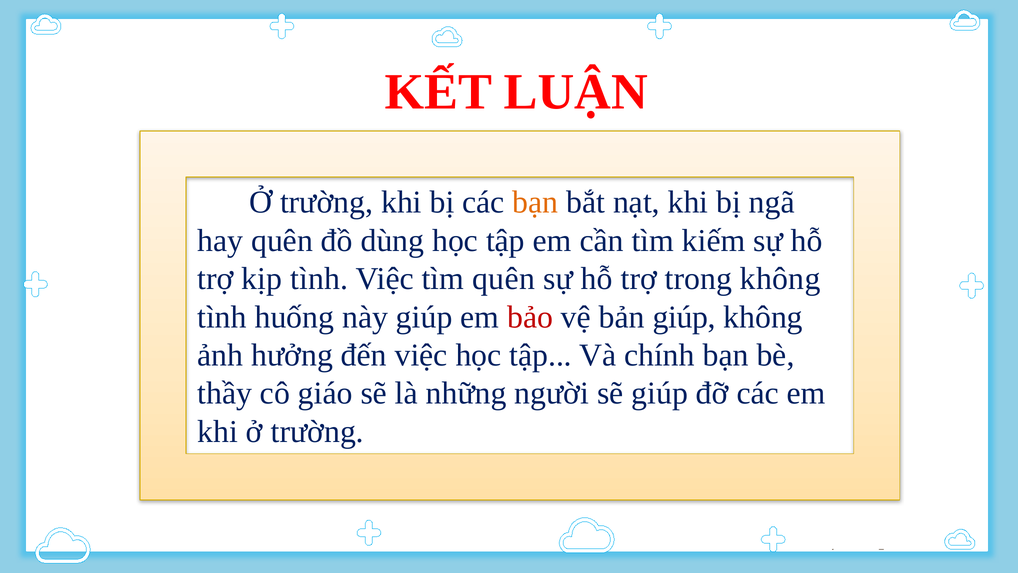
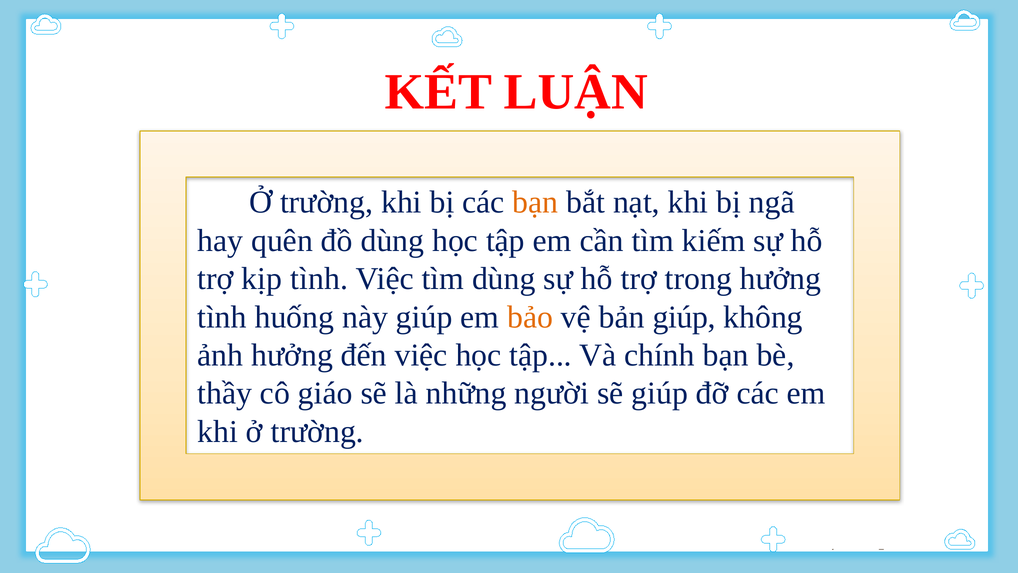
tìm quên: quên -> dùng
trong không: không -> hưởng
bảo colour: red -> orange
